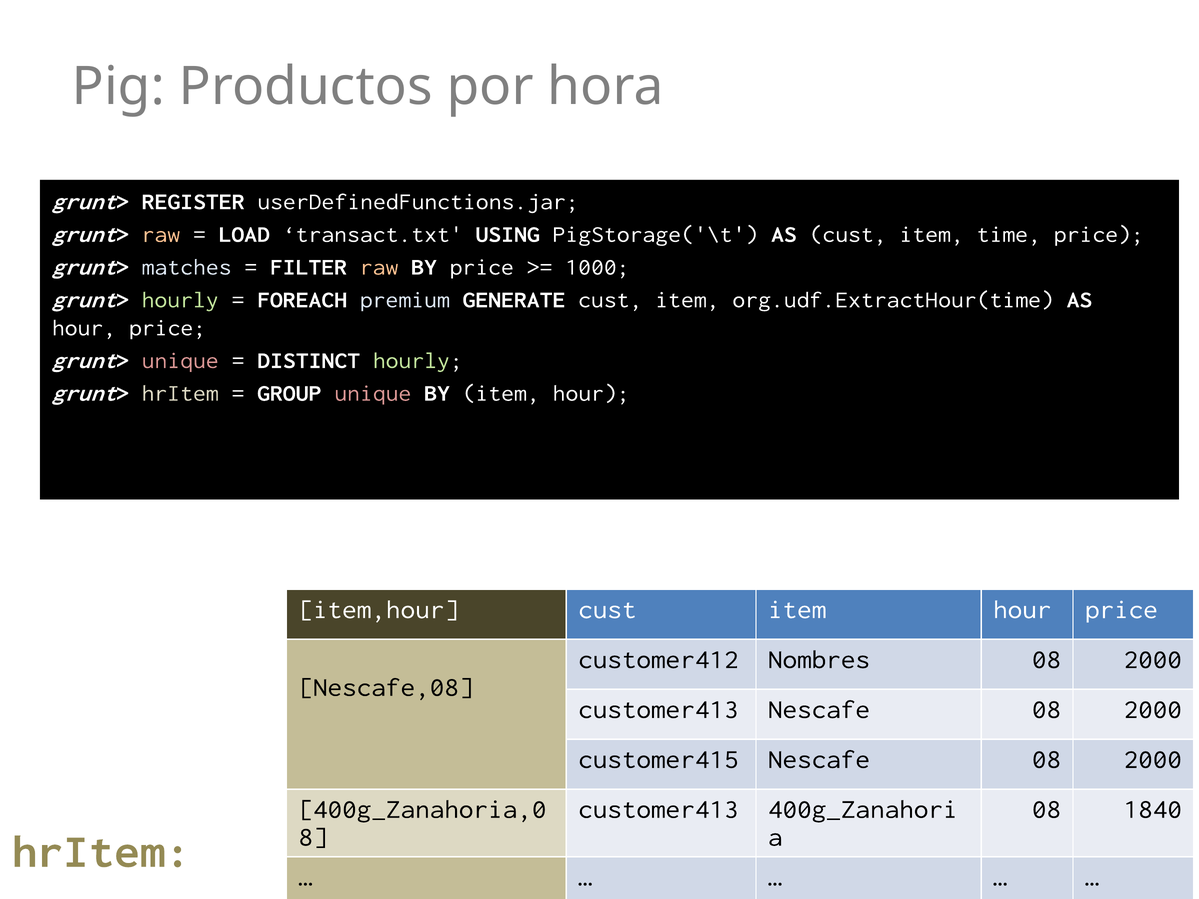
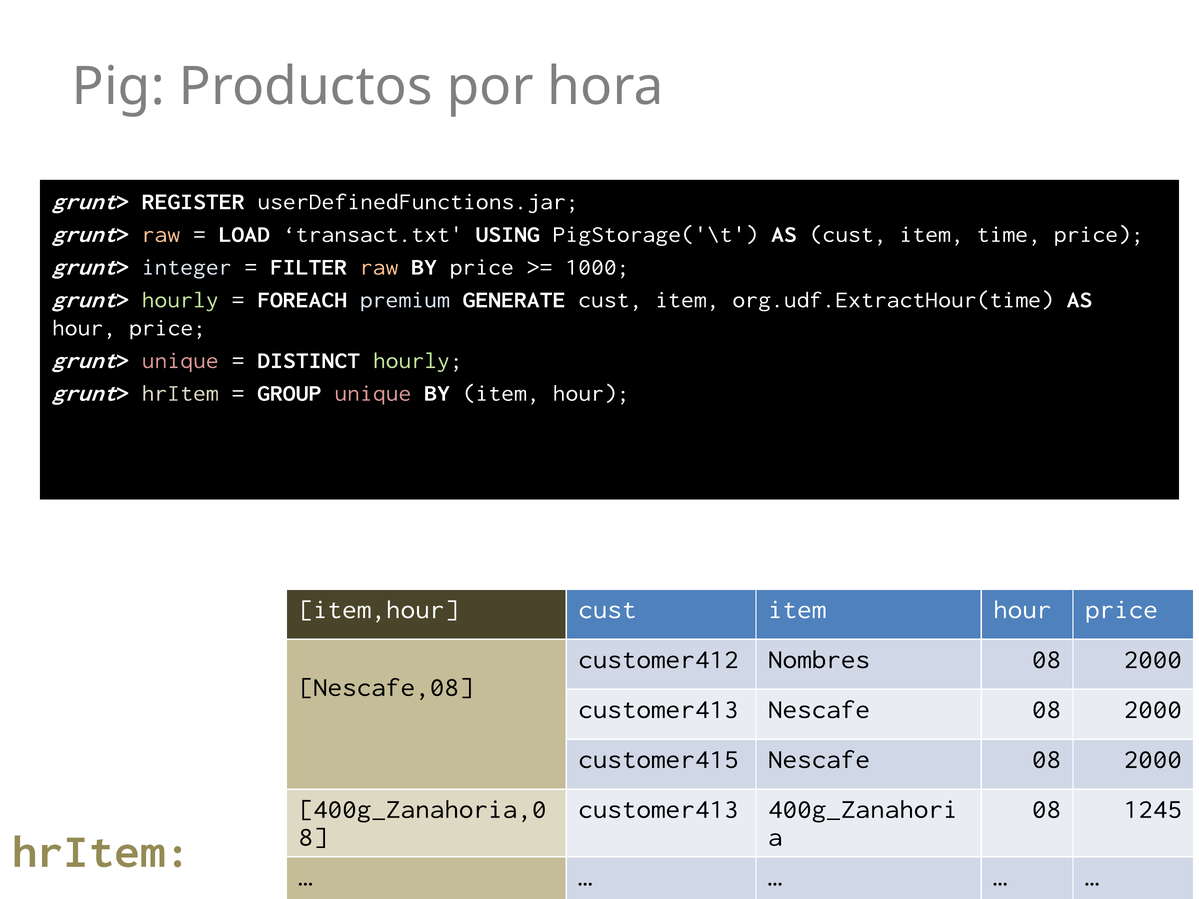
matches: matches -> integer
1840: 1840 -> 1245
